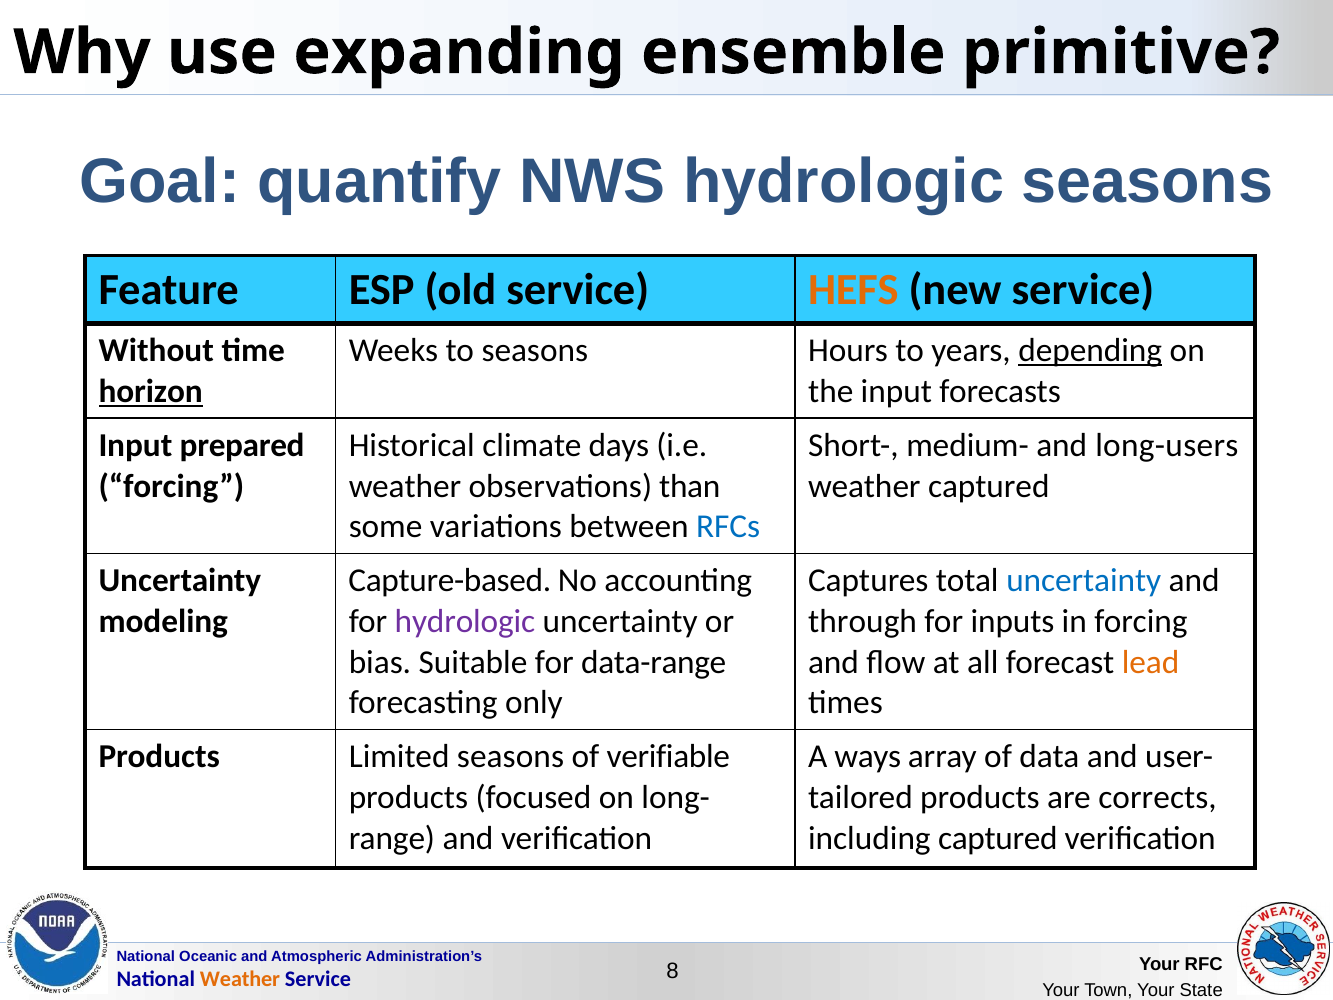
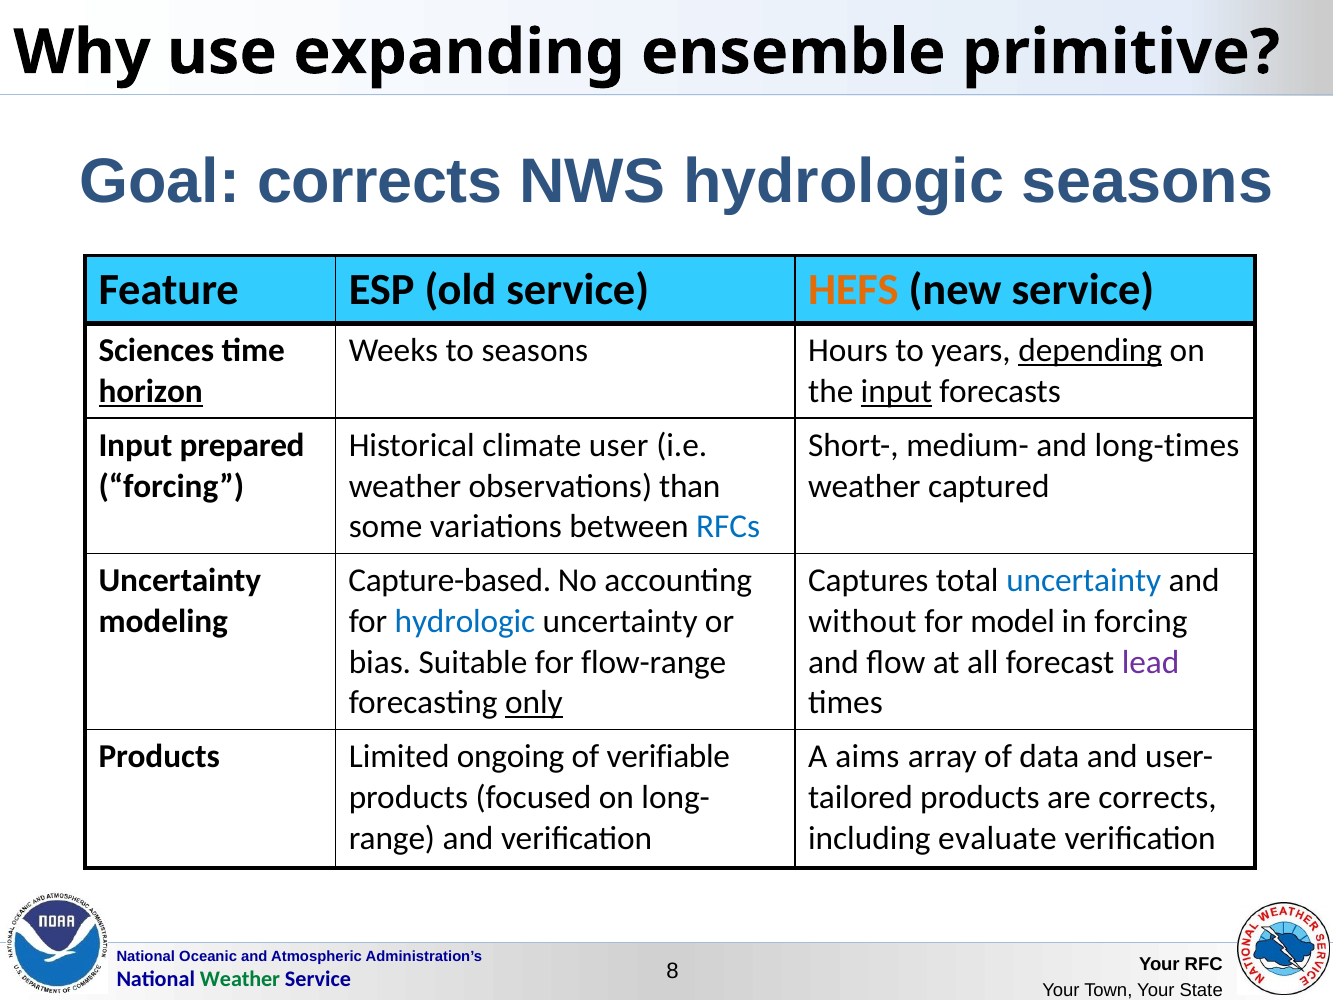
Goal quantify: quantify -> corrects
Without: Without -> Sciences
input at (896, 391) underline: none -> present
days: days -> user
long-users: long-users -> long-times
hydrologic at (465, 621) colour: purple -> blue
through: through -> without
inputs: inputs -> model
data-range: data-range -> flow-range
lead colour: orange -> purple
only underline: none -> present
Limited seasons: seasons -> ongoing
ways: ways -> aims
including captured: captured -> evaluate
Weather at (240, 979) colour: orange -> green
